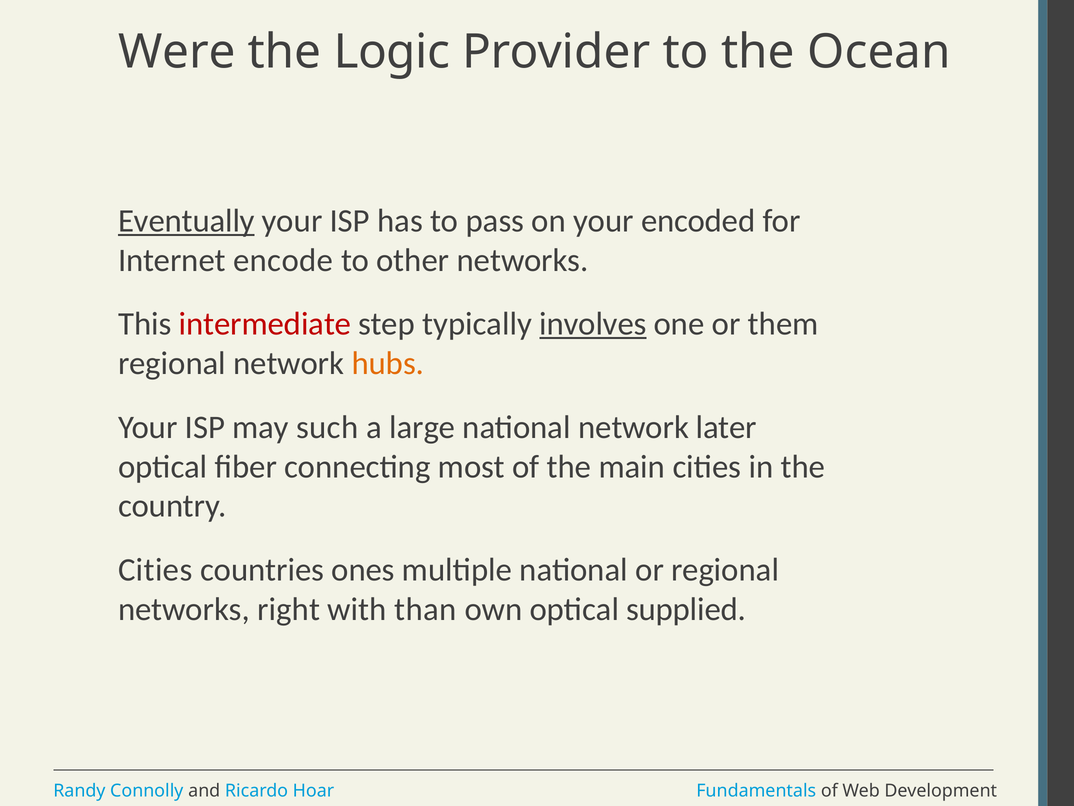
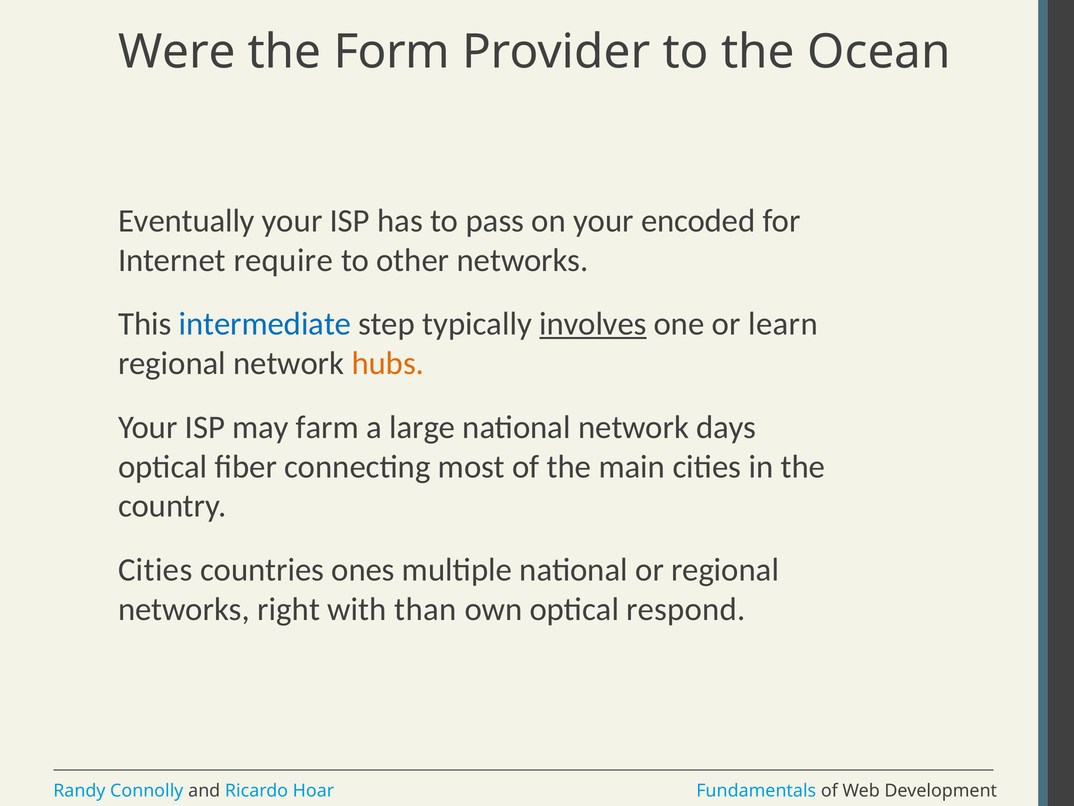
Logic: Logic -> Form
Eventually underline: present -> none
encode: encode -> require
intermediate colour: red -> blue
them: them -> learn
such: such -> farm
later: later -> days
supplied: supplied -> respond
